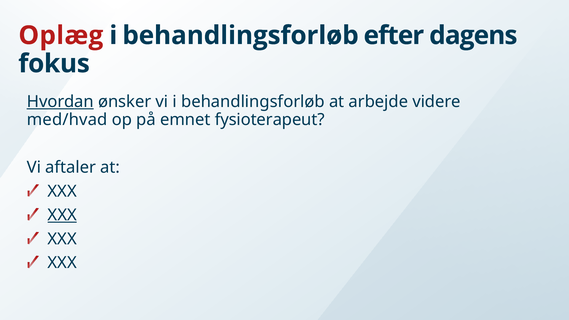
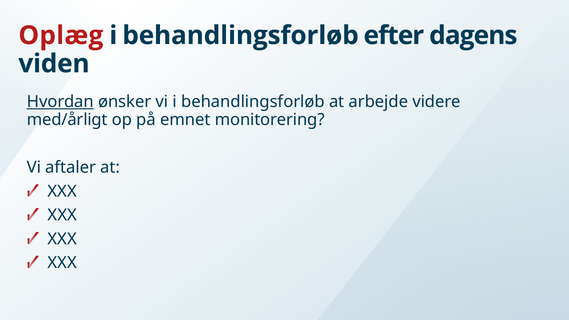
fokus: fokus -> viden
med/hvad: med/hvad -> med/årligt
fysioterapeut: fysioterapeut -> monitorering
XXX at (62, 215) underline: present -> none
